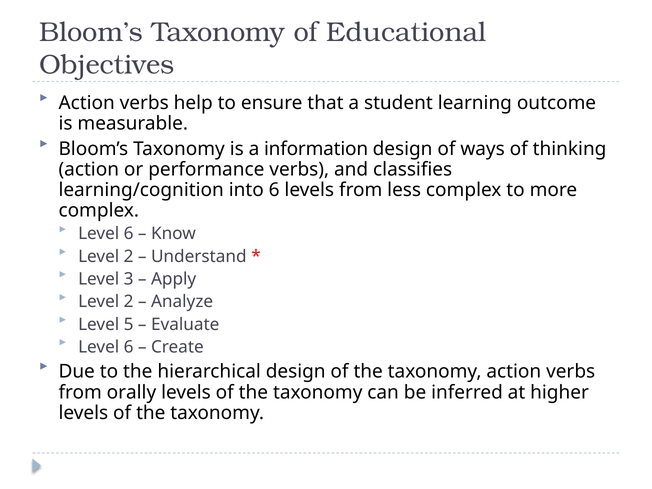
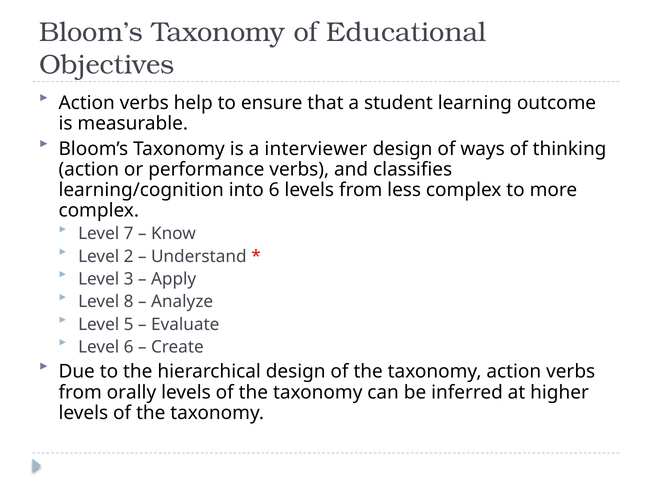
information: information -> interviewer
6 at (129, 234): 6 -> 7
2 at (129, 302): 2 -> 8
